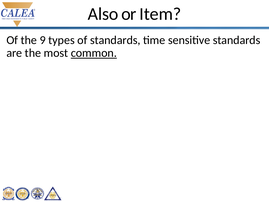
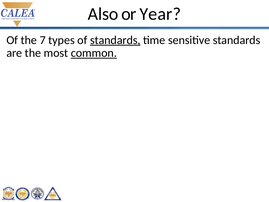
Item: Item -> Year
9: 9 -> 7
standards at (115, 40) underline: none -> present
